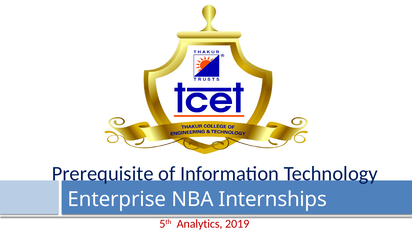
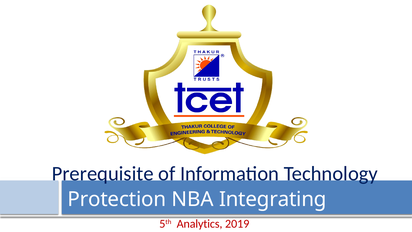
Enterprise: Enterprise -> Protection
Internships: Internships -> Integrating
